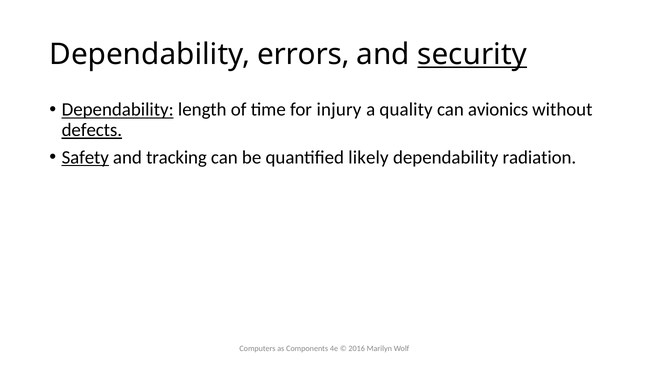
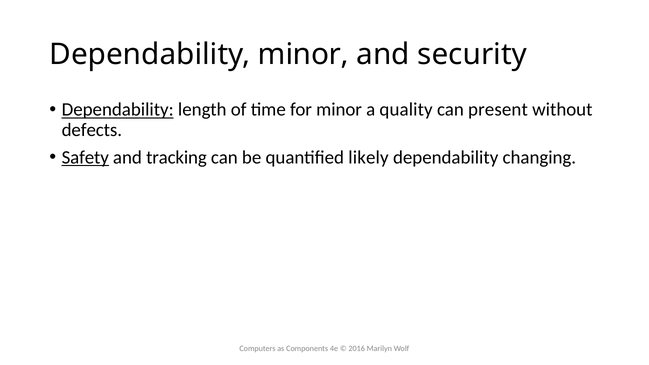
Dependability errors: errors -> minor
security underline: present -> none
for injury: injury -> minor
avionics: avionics -> present
defects underline: present -> none
radiation: radiation -> changing
